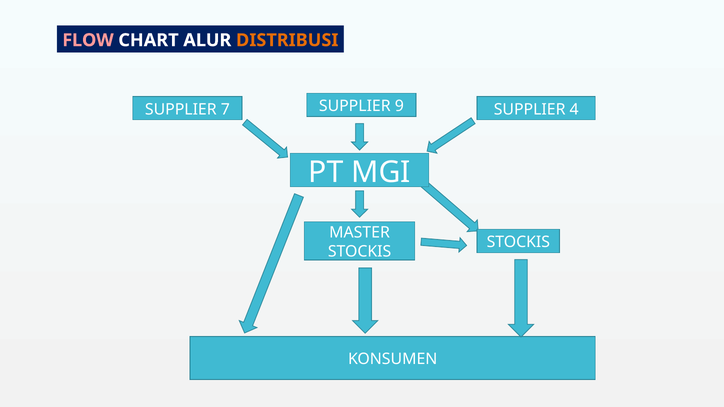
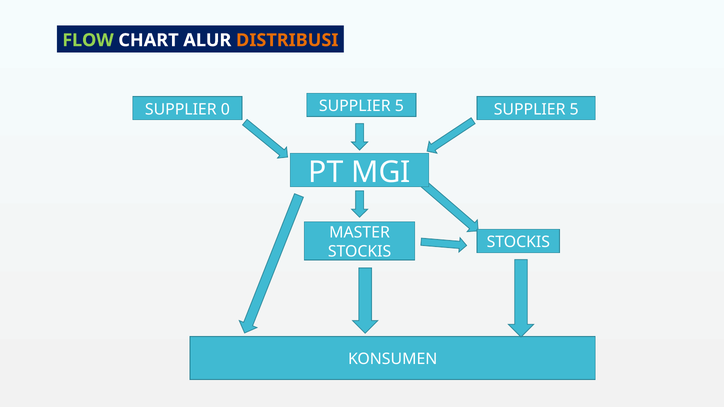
FLOW colour: pink -> light green
9 at (399, 106): 9 -> 5
7: 7 -> 0
4 at (574, 109): 4 -> 5
